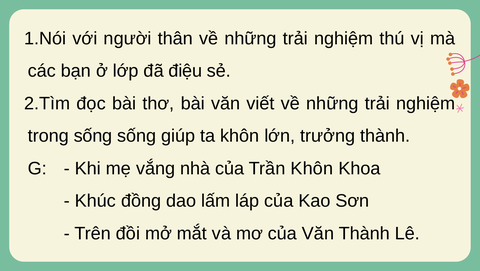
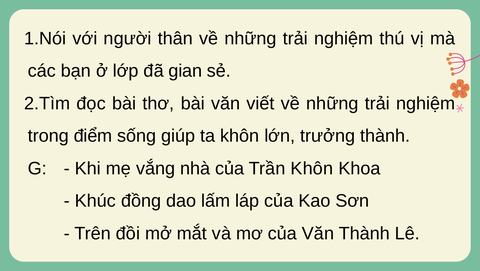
điệu: điệu -> gian
trong sống: sống -> điểm
